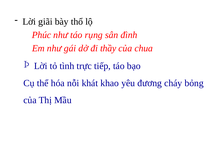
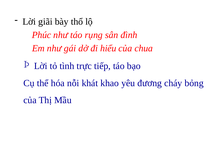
thầy: thầy -> hiểu
